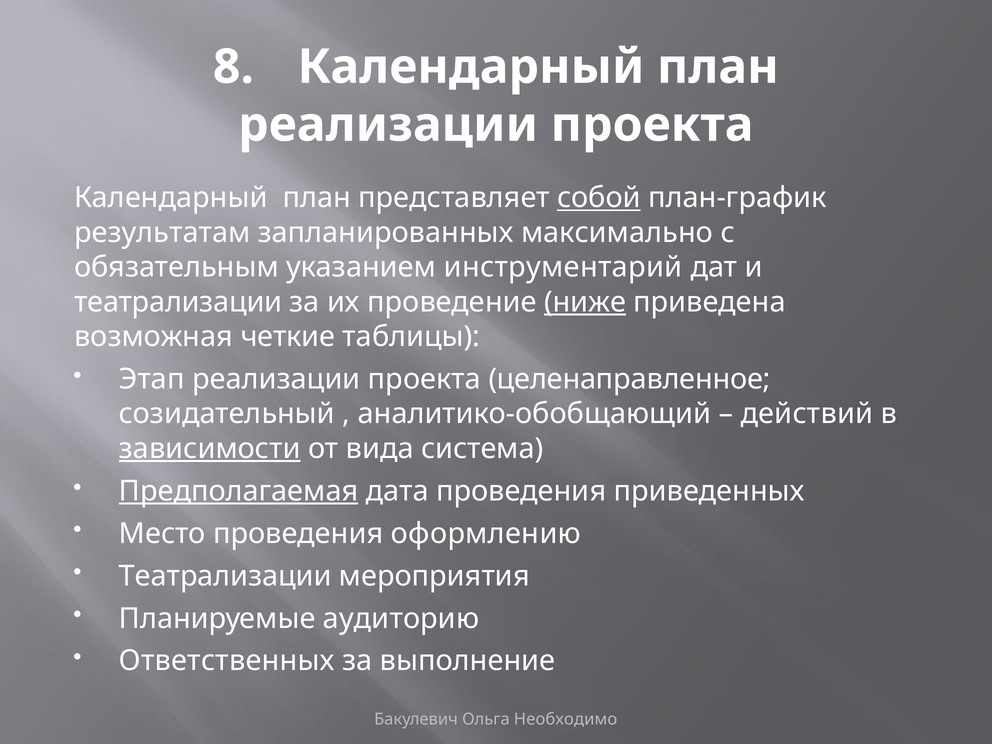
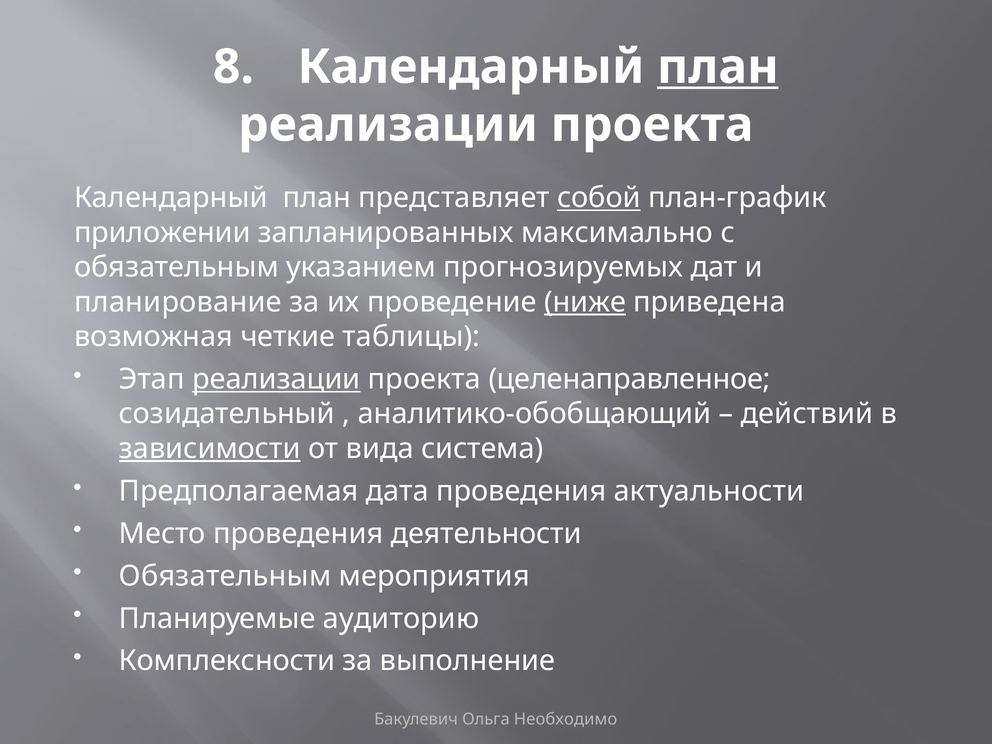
план at (718, 67) underline: none -> present
результатам: результатам -> приложении
инструментарий: инструментарий -> прогнозируемых
театрализации at (178, 302): театрализации -> планирование
реализации at (276, 379) underline: none -> present
Предполагаемая underline: present -> none
приведенных: приведенных -> актуальности
оформлению: оформлению -> деятельности
Театрализации at (225, 576): Театрализации -> Обязательным
Ответственных: Ответственных -> Комплексности
